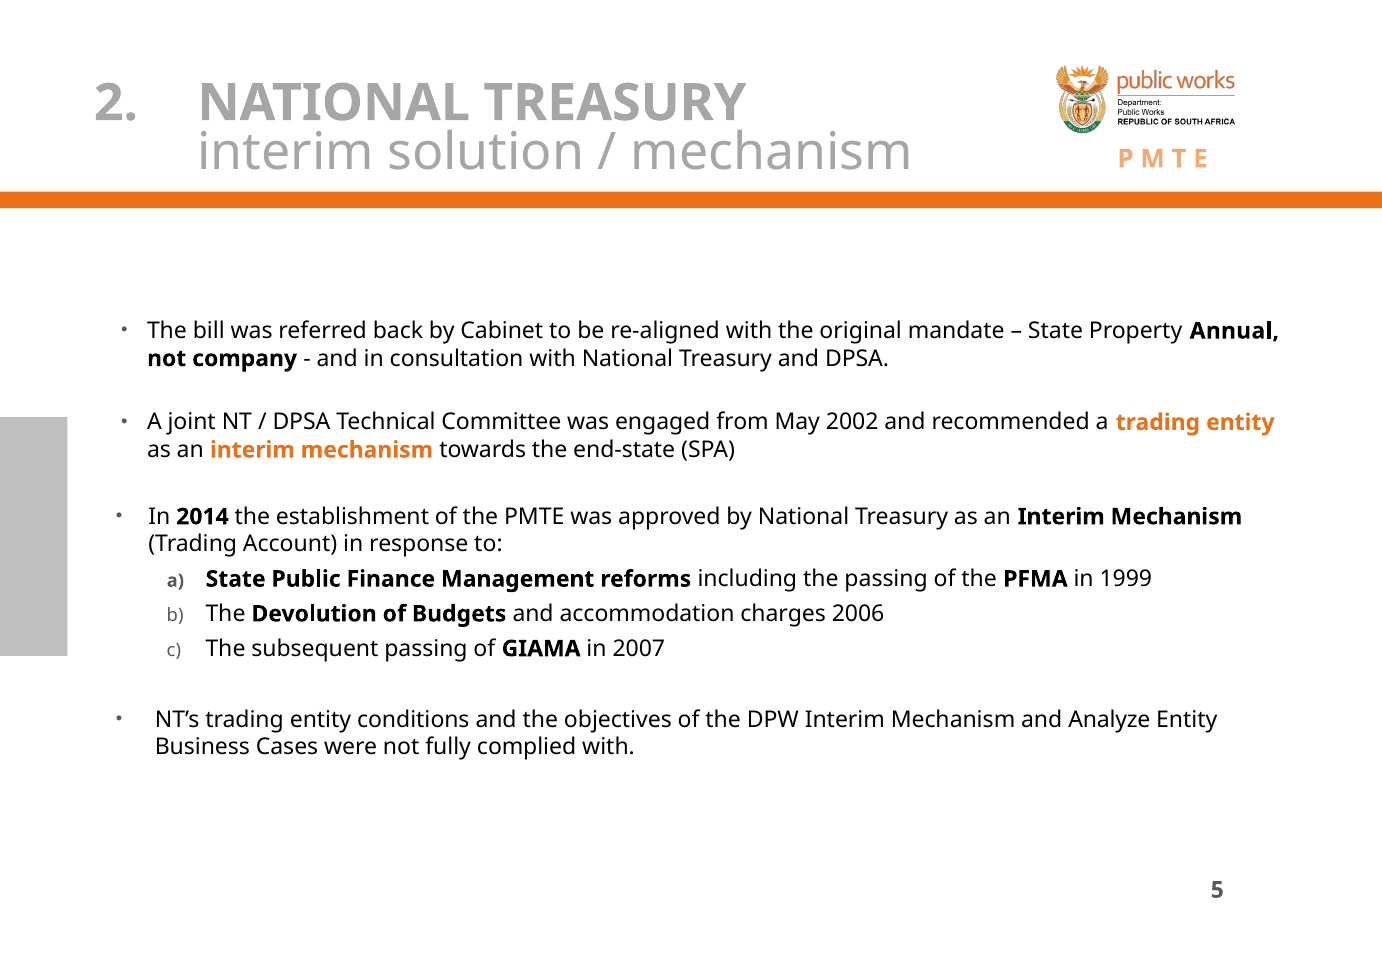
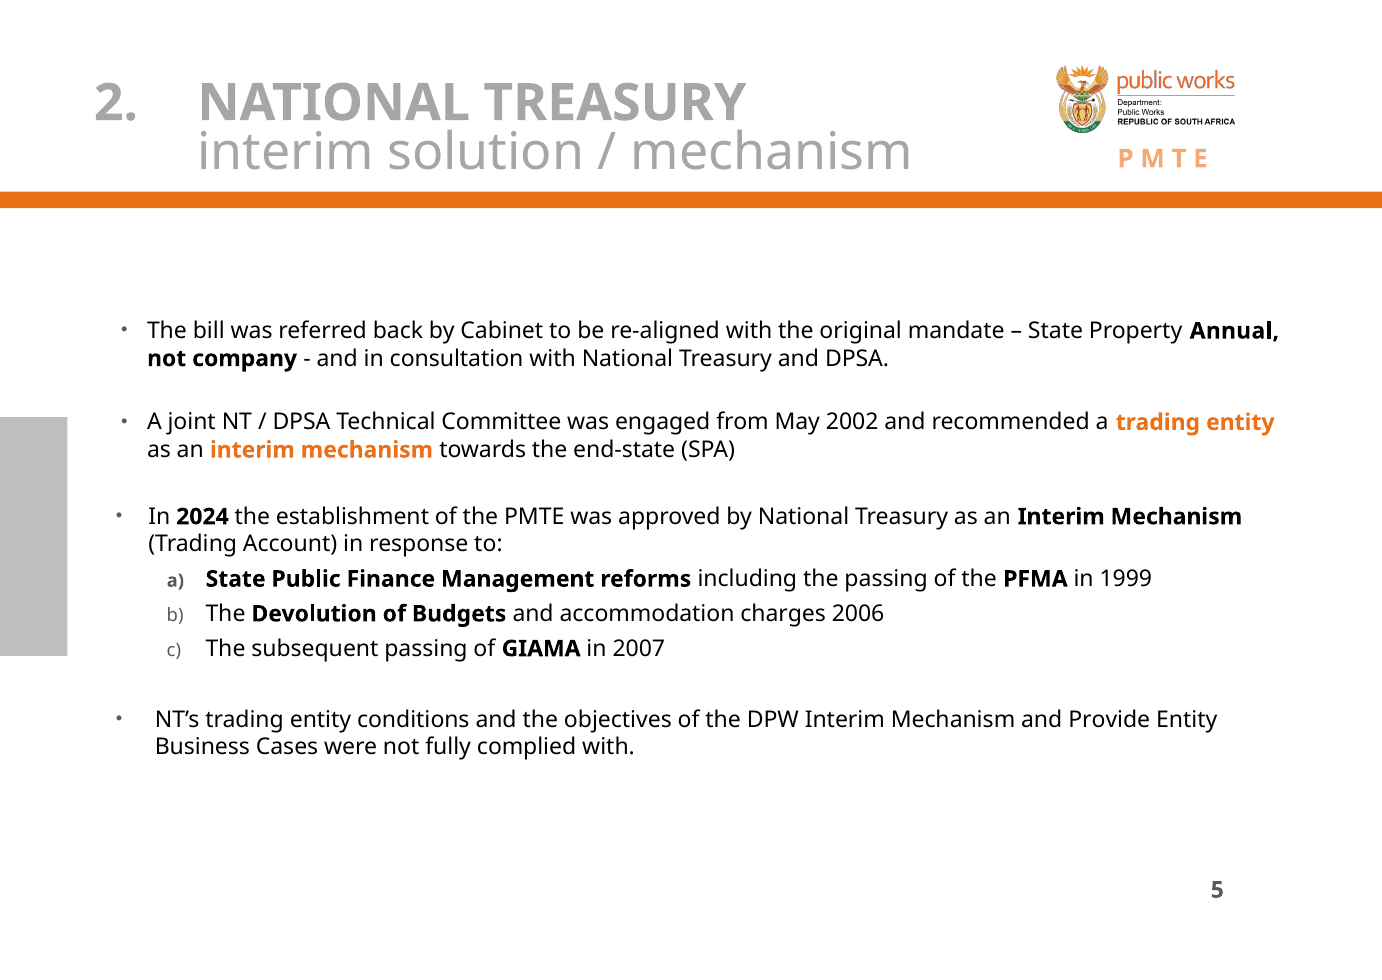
2014: 2014 -> 2024
Analyze: Analyze -> Provide
